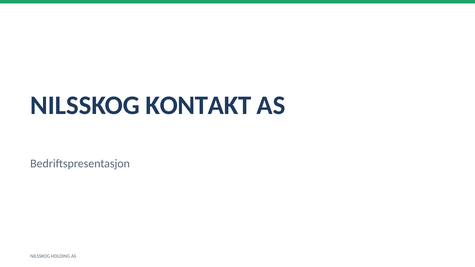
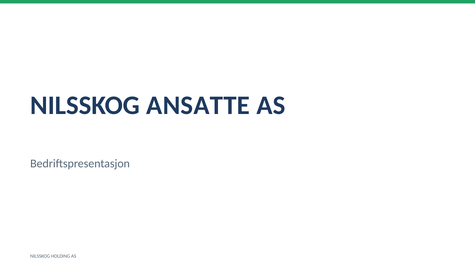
KONTAKT: KONTAKT -> ANSATTE
